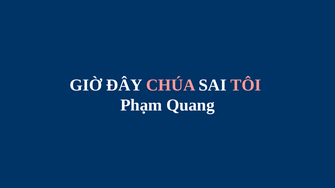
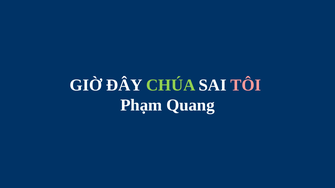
CHÚA colour: pink -> light green
